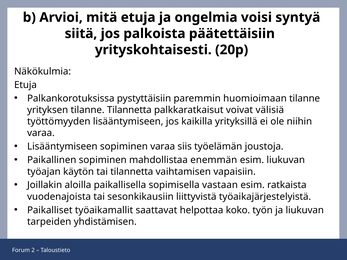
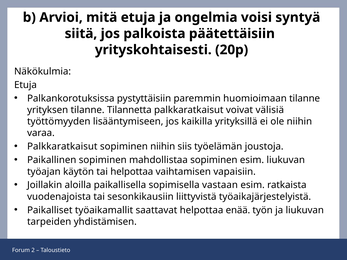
Lisääntymiseen at (62, 147): Lisääntymiseen -> Palkkaratkaisut
sopiminen varaa: varaa -> niihin
mahdollistaa enemmän: enemmän -> sopiminen
tai tilannetta: tilannetta -> helpottaa
koko: koko -> enää
